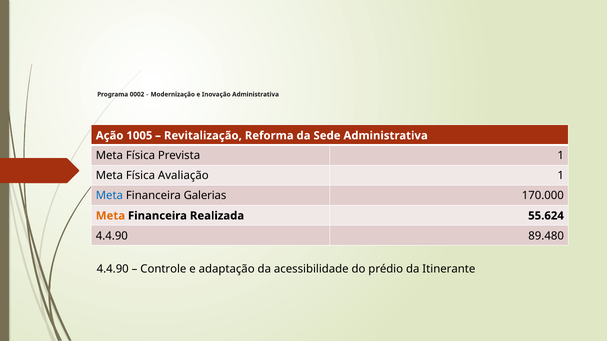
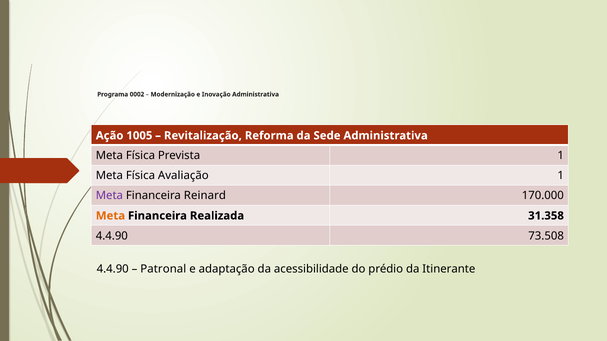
Meta at (109, 196) colour: blue -> purple
Galerias: Galerias -> Reinard
55.624: 55.624 -> 31.358
89.480: 89.480 -> 73.508
Controle: Controle -> Patronal
